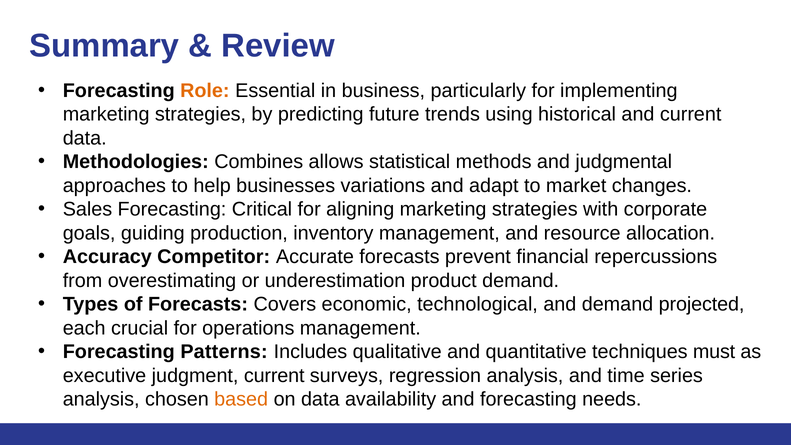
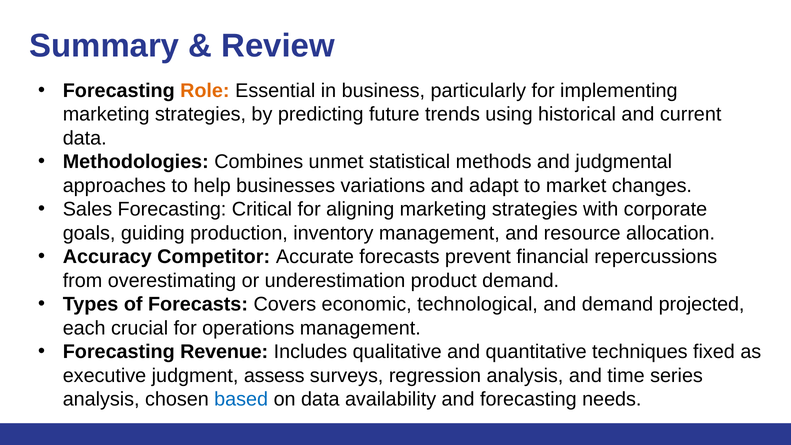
allows: allows -> unmet
Patterns: Patterns -> Revenue
must: must -> fixed
judgment current: current -> assess
based colour: orange -> blue
